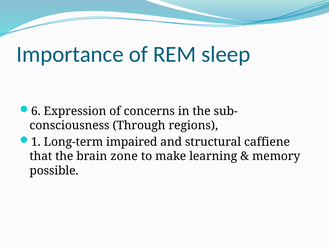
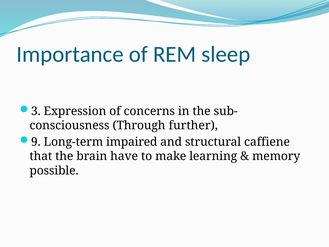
6: 6 -> 3
regions: regions -> further
1: 1 -> 9
zone: zone -> have
